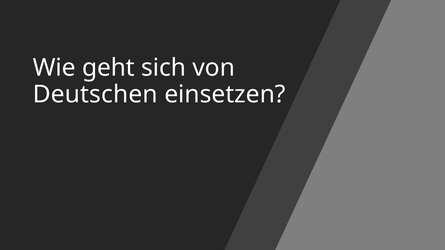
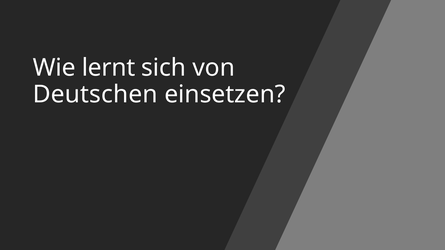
geht: geht -> lernt
